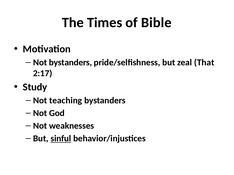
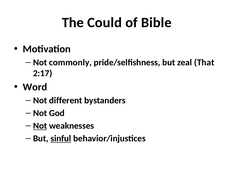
Times: Times -> Could
Not bystanders: bystanders -> commonly
Study: Study -> Word
teaching: teaching -> different
Not at (40, 126) underline: none -> present
